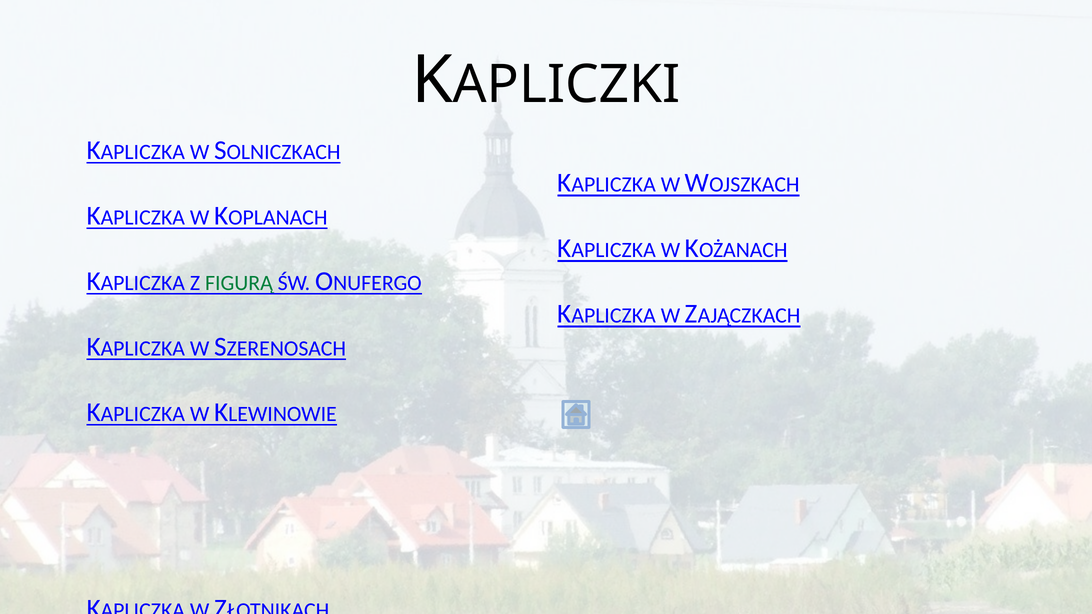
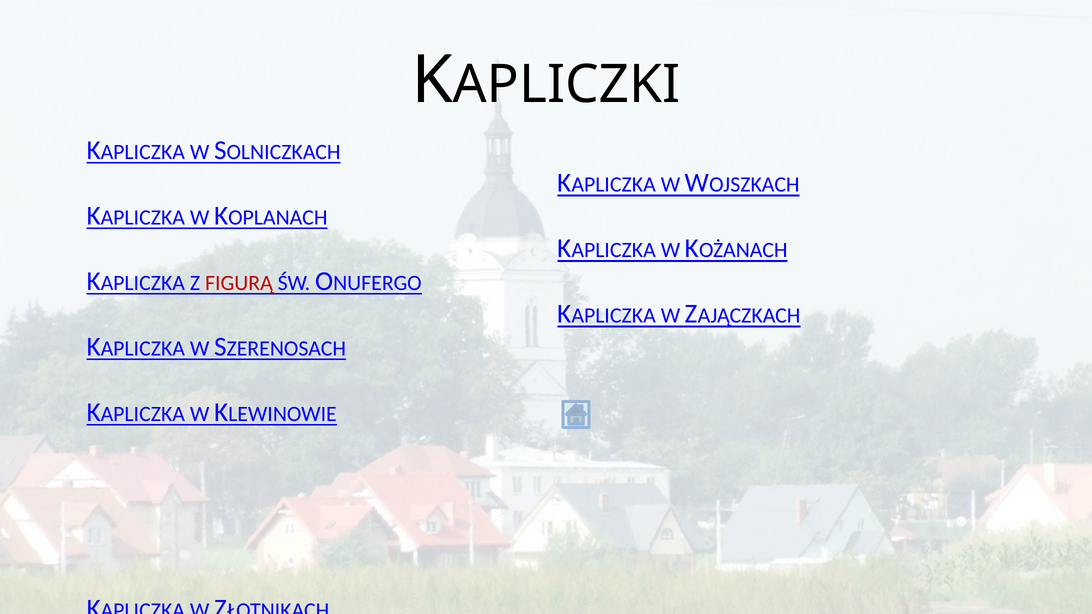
FIGURĄ colour: green -> red
